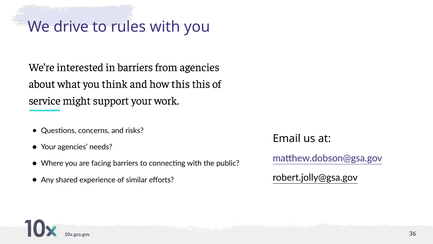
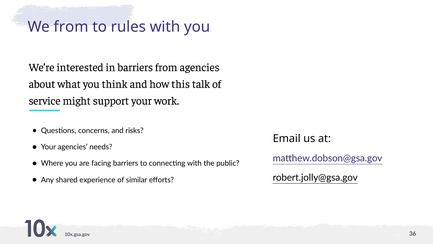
We drive: drive -> from
this this: this -> talk
